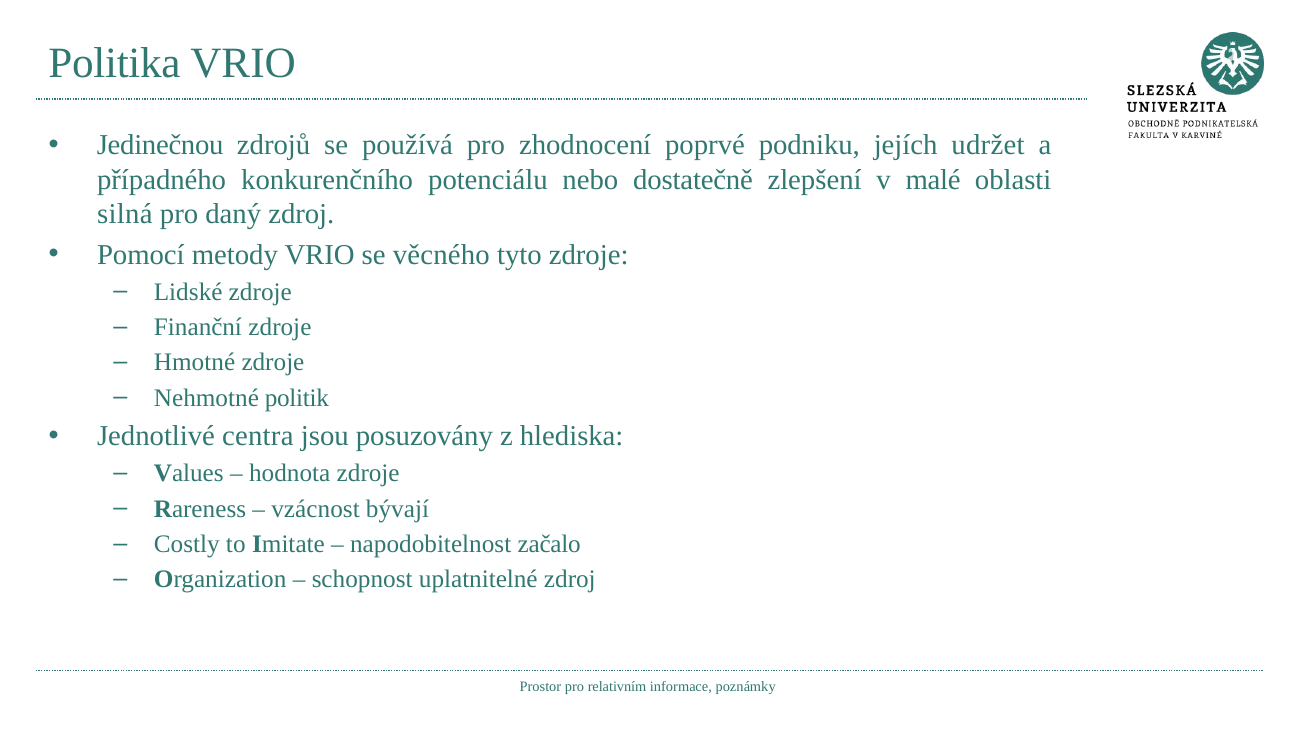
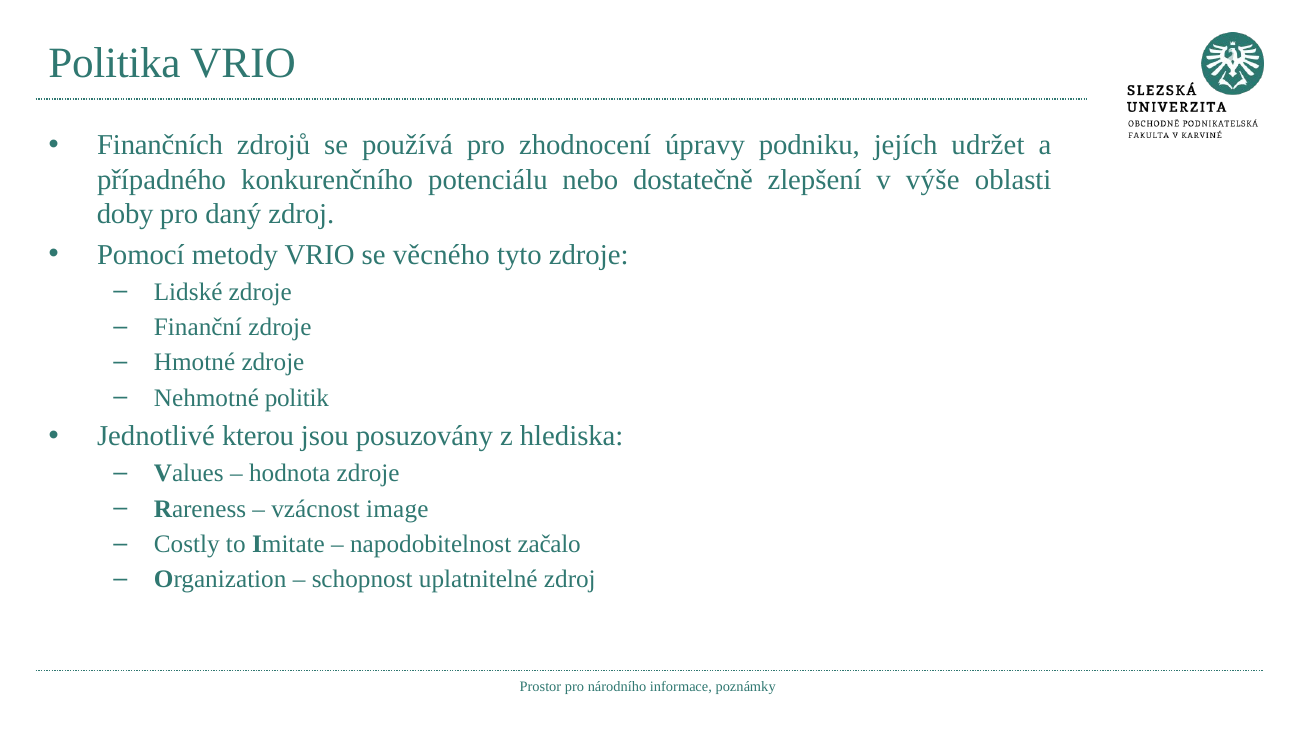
Jedinečnou: Jedinečnou -> Finančních
poprvé: poprvé -> úpravy
malé: malé -> výše
silná: silná -> doby
centra: centra -> kterou
bývají: bývají -> image
relativním: relativním -> národního
